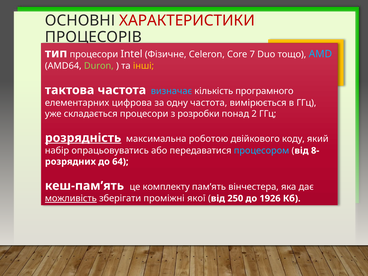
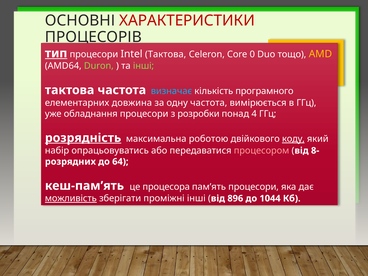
тип underline: none -> present
Intel Фізичне: Фізичне -> Тактова
7: 7 -> 0
AMD colour: light blue -> yellow
інші at (143, 66) colour: yellow -> light green
цифрова: цифрова -> довжина
складається: складається -> обладнання
2: 2 -> 4
коду underline: none -> present
процесором colour: light blue -> pink
комплекту: комплекту -> процесора
пам’ять вінчестера: вінчестера -> процесори
проміжні якої: якої -> інші
250: 250 -> 896
1926: 1926 -> 1044
